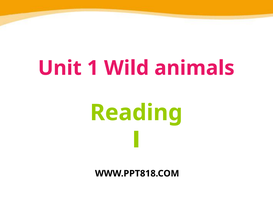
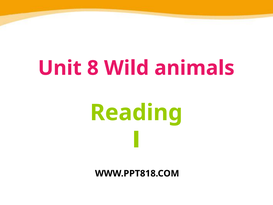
1: 1 -> 8
